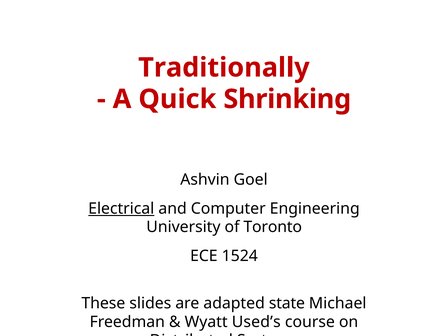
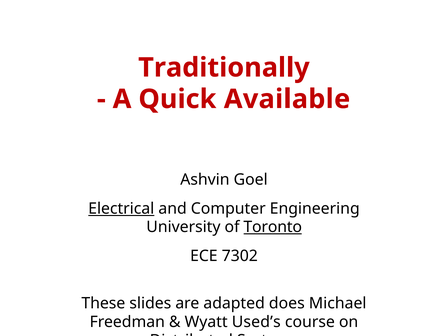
Shrinking: Shrinking -> Available
Toronto underline: none -> present
1524: 1524 -> 7302
state: state -> does
